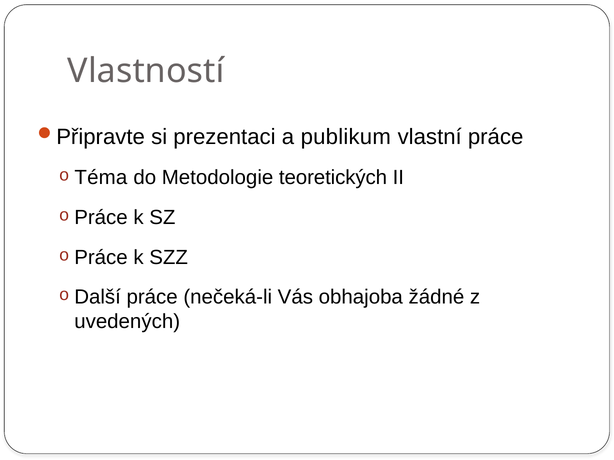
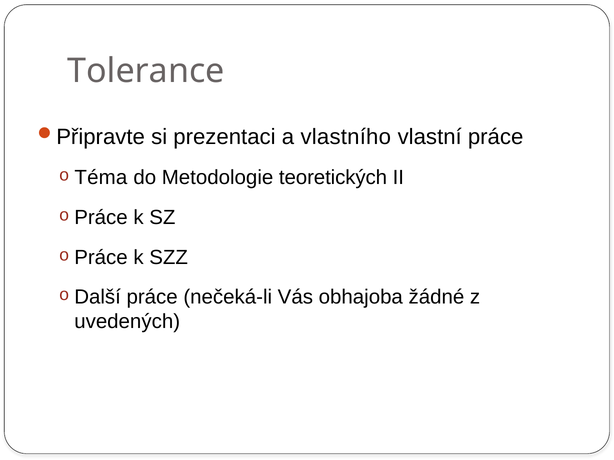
Vlastností: Vlastností -> Tolerance
publikum: publikum -> vlastního
